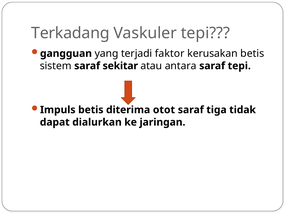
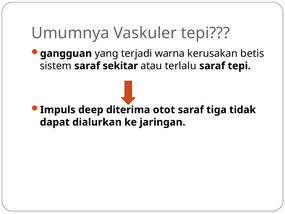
Terkadang: Terkadang -> Umumnya
faktor: faktor -> warna
antara: antara -> terlalu
Impuls betis: betis -> deep
